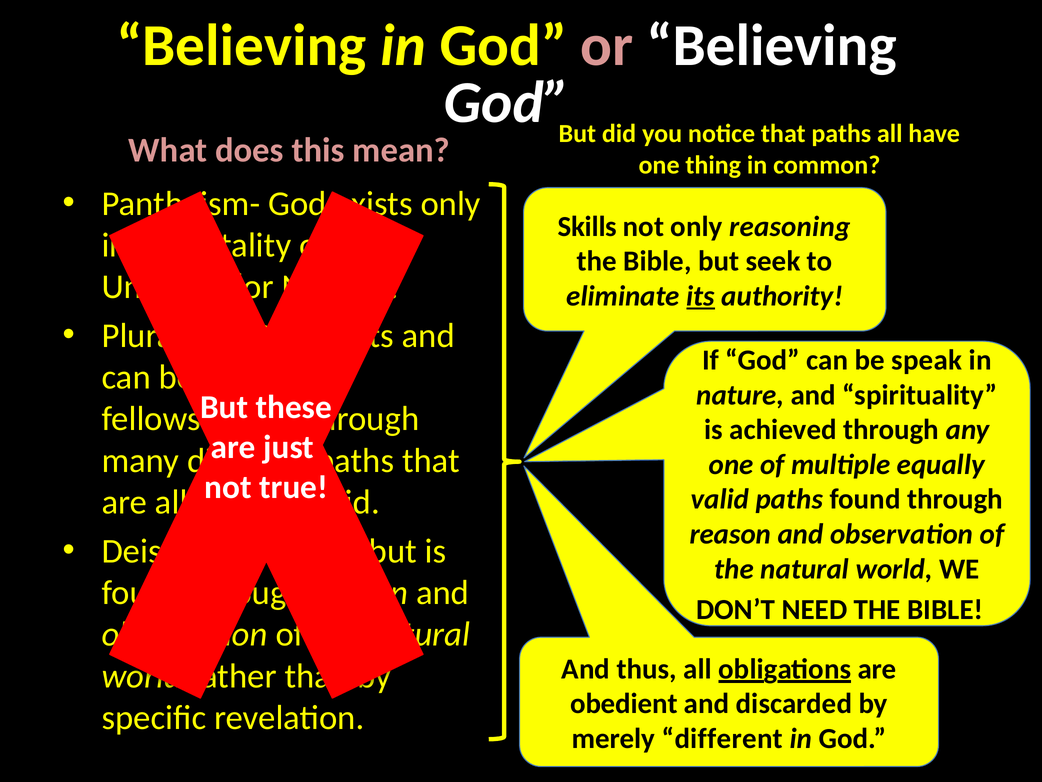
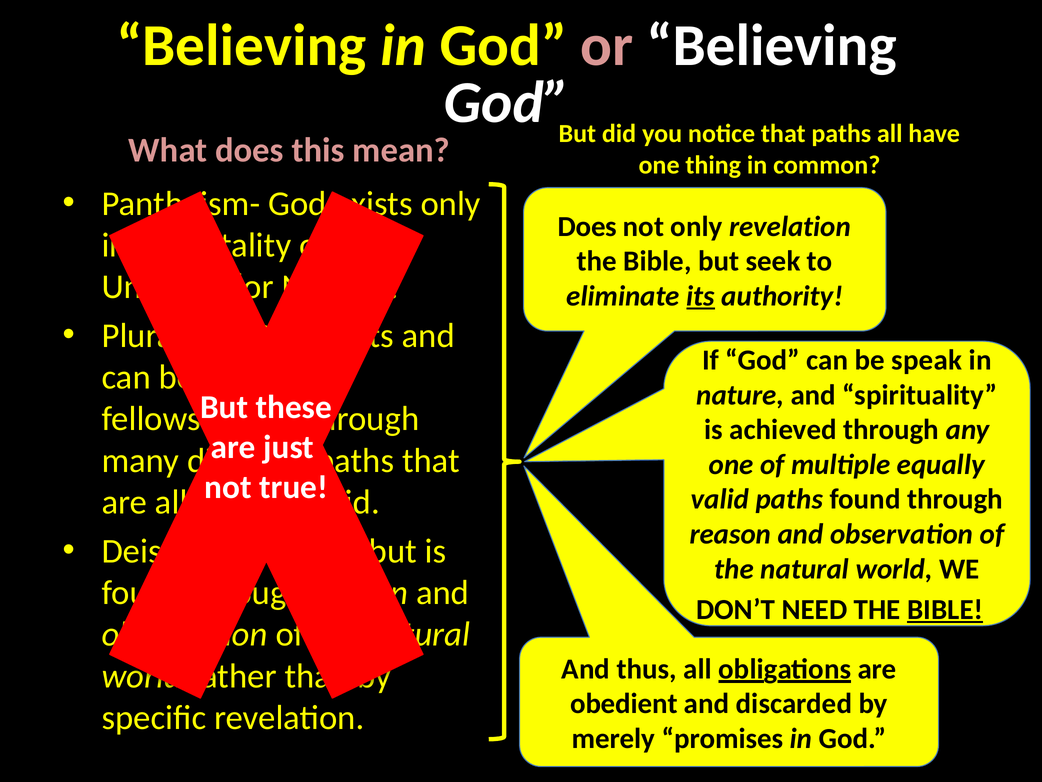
Skills at (587, 226): Skills -> Does
only reasoning: reasoning -> revelation
BIBLE at (945, 609) underline: none -> present
merely different: different -> promises
